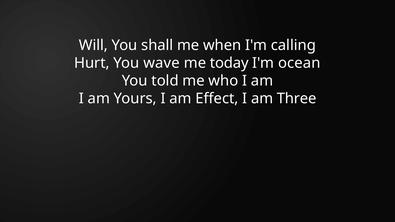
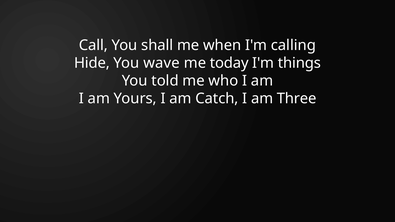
Will: Will -> Call
Hurt: Hurt -> Hide
ocean: ocean -> things
Effect: Effect -> Catch
